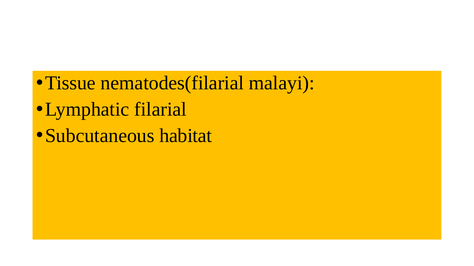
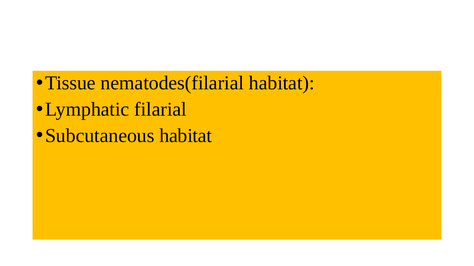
nematodes(filarial malayi: malayi -> habitat
